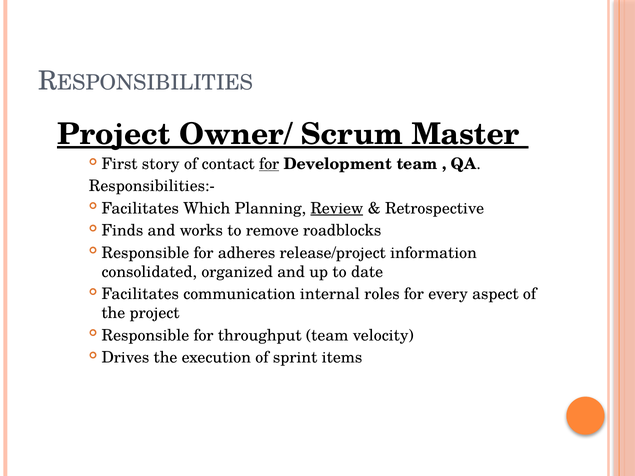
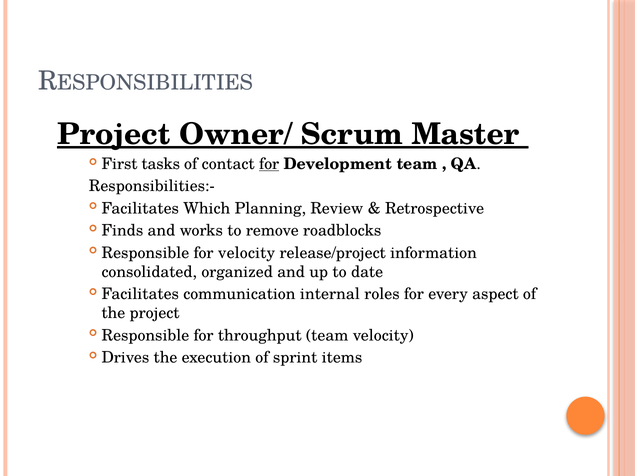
story: story -> tasks
Review underline: present -> none
for adheres: adheres -> velocity
